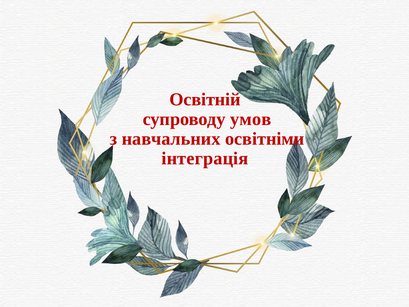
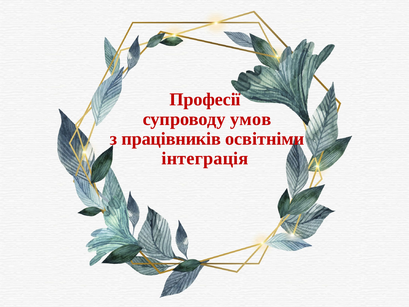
Освітній: Освітній -> Професії
навчальних: навчальних -> працівників
